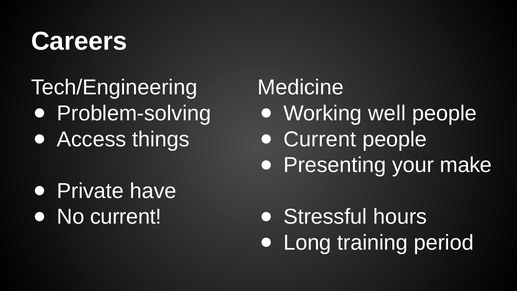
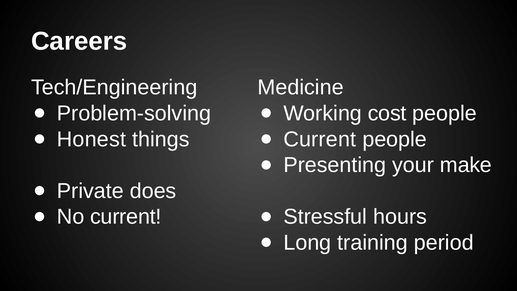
well: well -> cost
Access: Access -> Honest
have: have -> does
